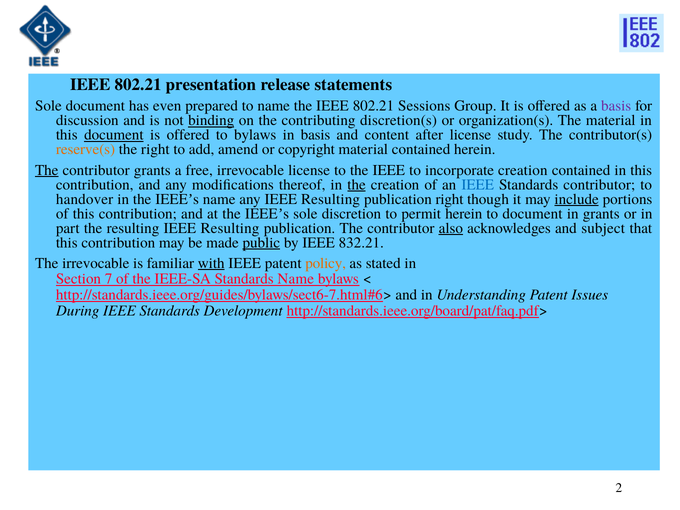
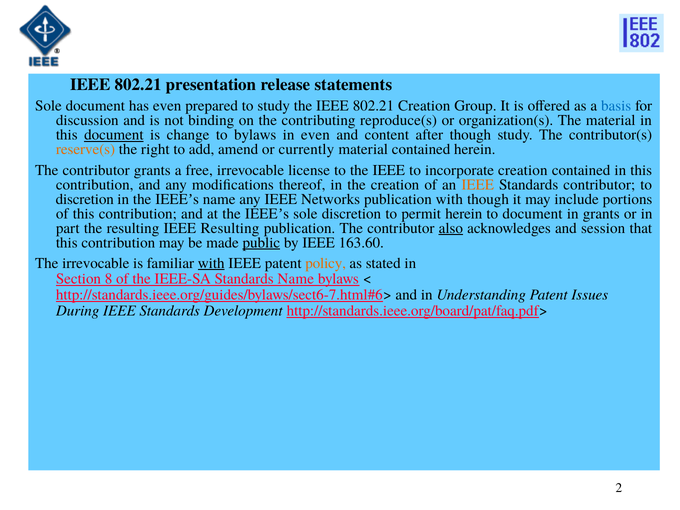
to name: name -> study
802.21 Sessions: Sessions -> Creation
basis at (616, 106) colour: purple -> blue
binding underline: present -> none
discretion(s: discretion(s -> reproduce(s
offered at (188, 135): offered -> change
in basis: basis -> even
after license: license -> though
copyright: copyright -> currently
The at (47, 170) underline: present -> none
the at (357, 185) underline: present -> none
IEEE at (478, 185) colour: blue -> orange
handover at (85, 199): handover -> discretion
any IEEE Resulting: Resulting -> Networks
publication right: right -> with
include underline: present -> none
subject: subject -> session
832.21: 832.21 -> 163.60
7: 7 -> 8
